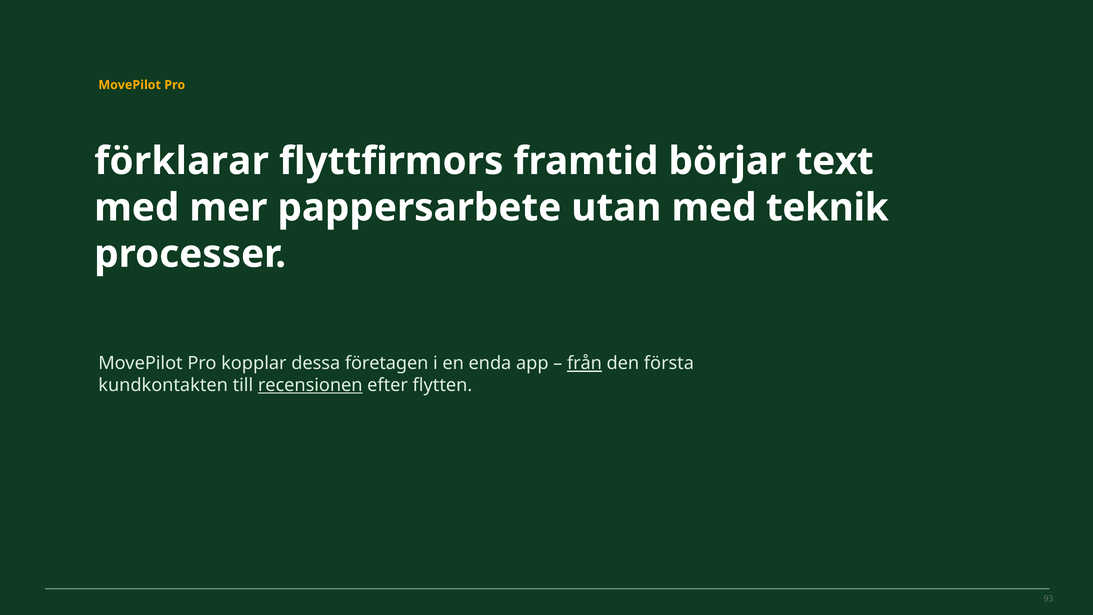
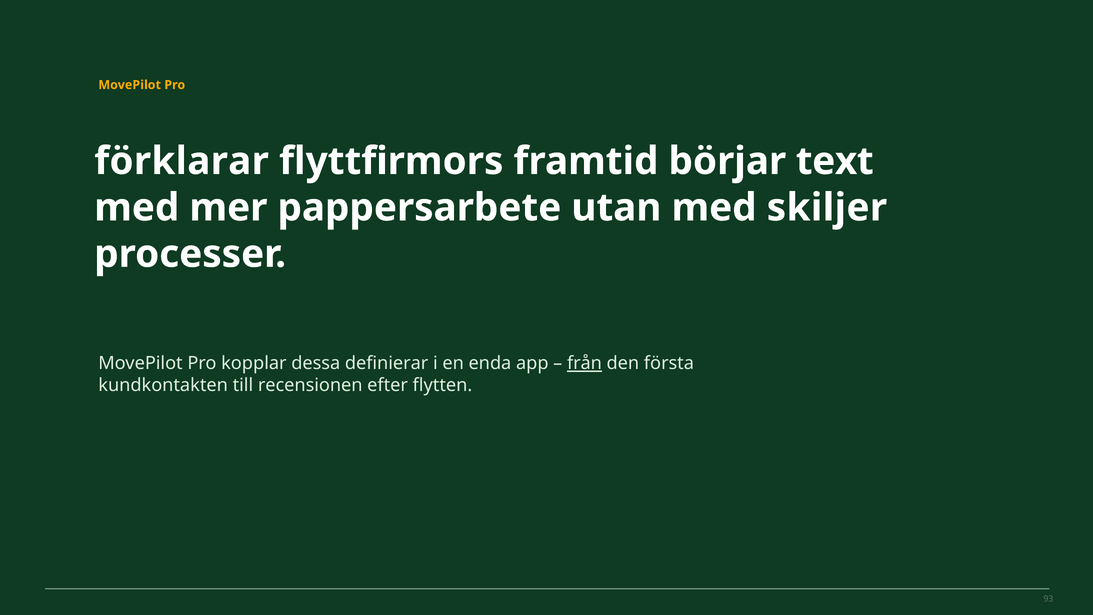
teknik: teknik -> skiljer
företagen: företagen -> definierar
recensionen underline: present -> none
